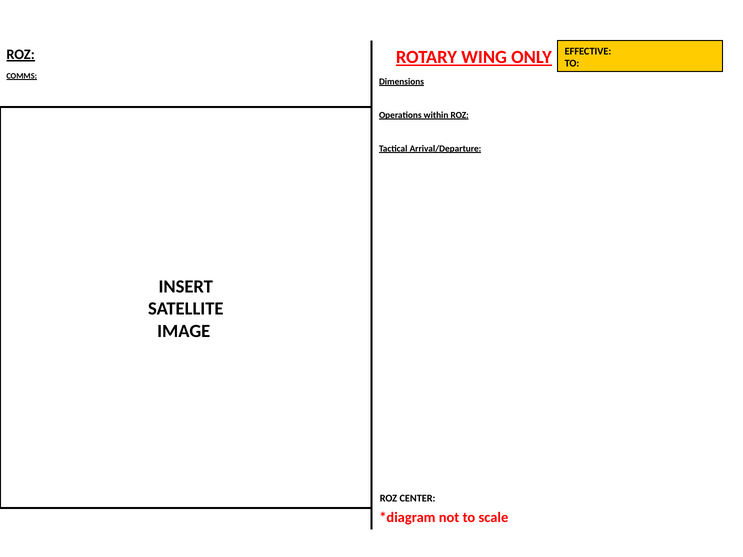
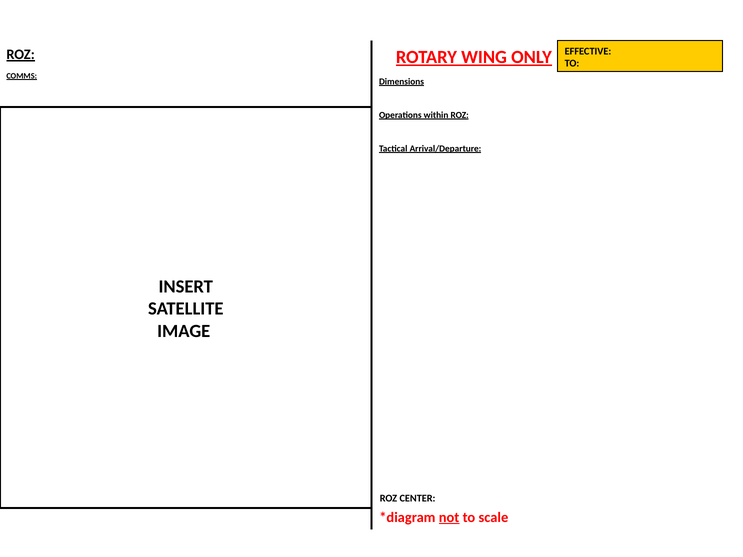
not underline: none -> present
